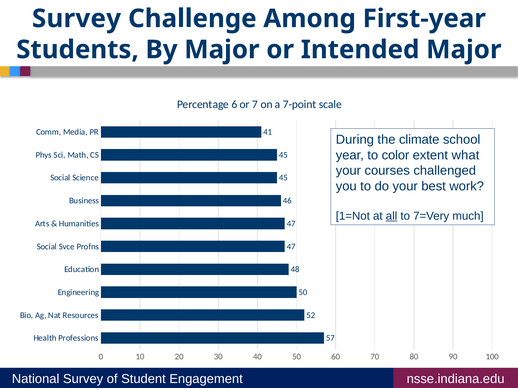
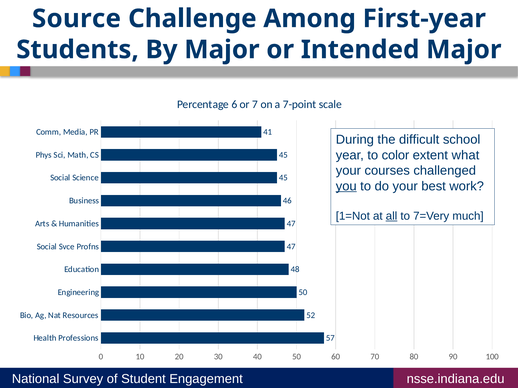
Survey at (76, 19): Survey -> Source
climate: climate -> difficult
you underline: none -> present
